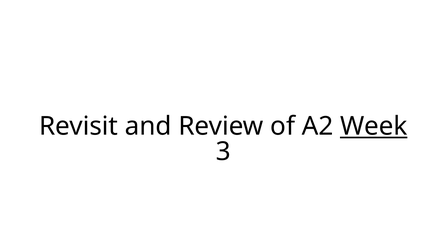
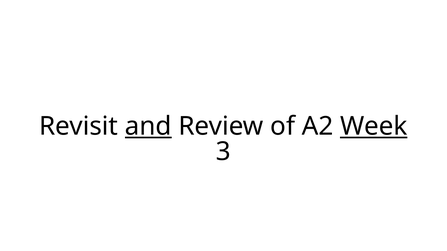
and underline: none -> present
